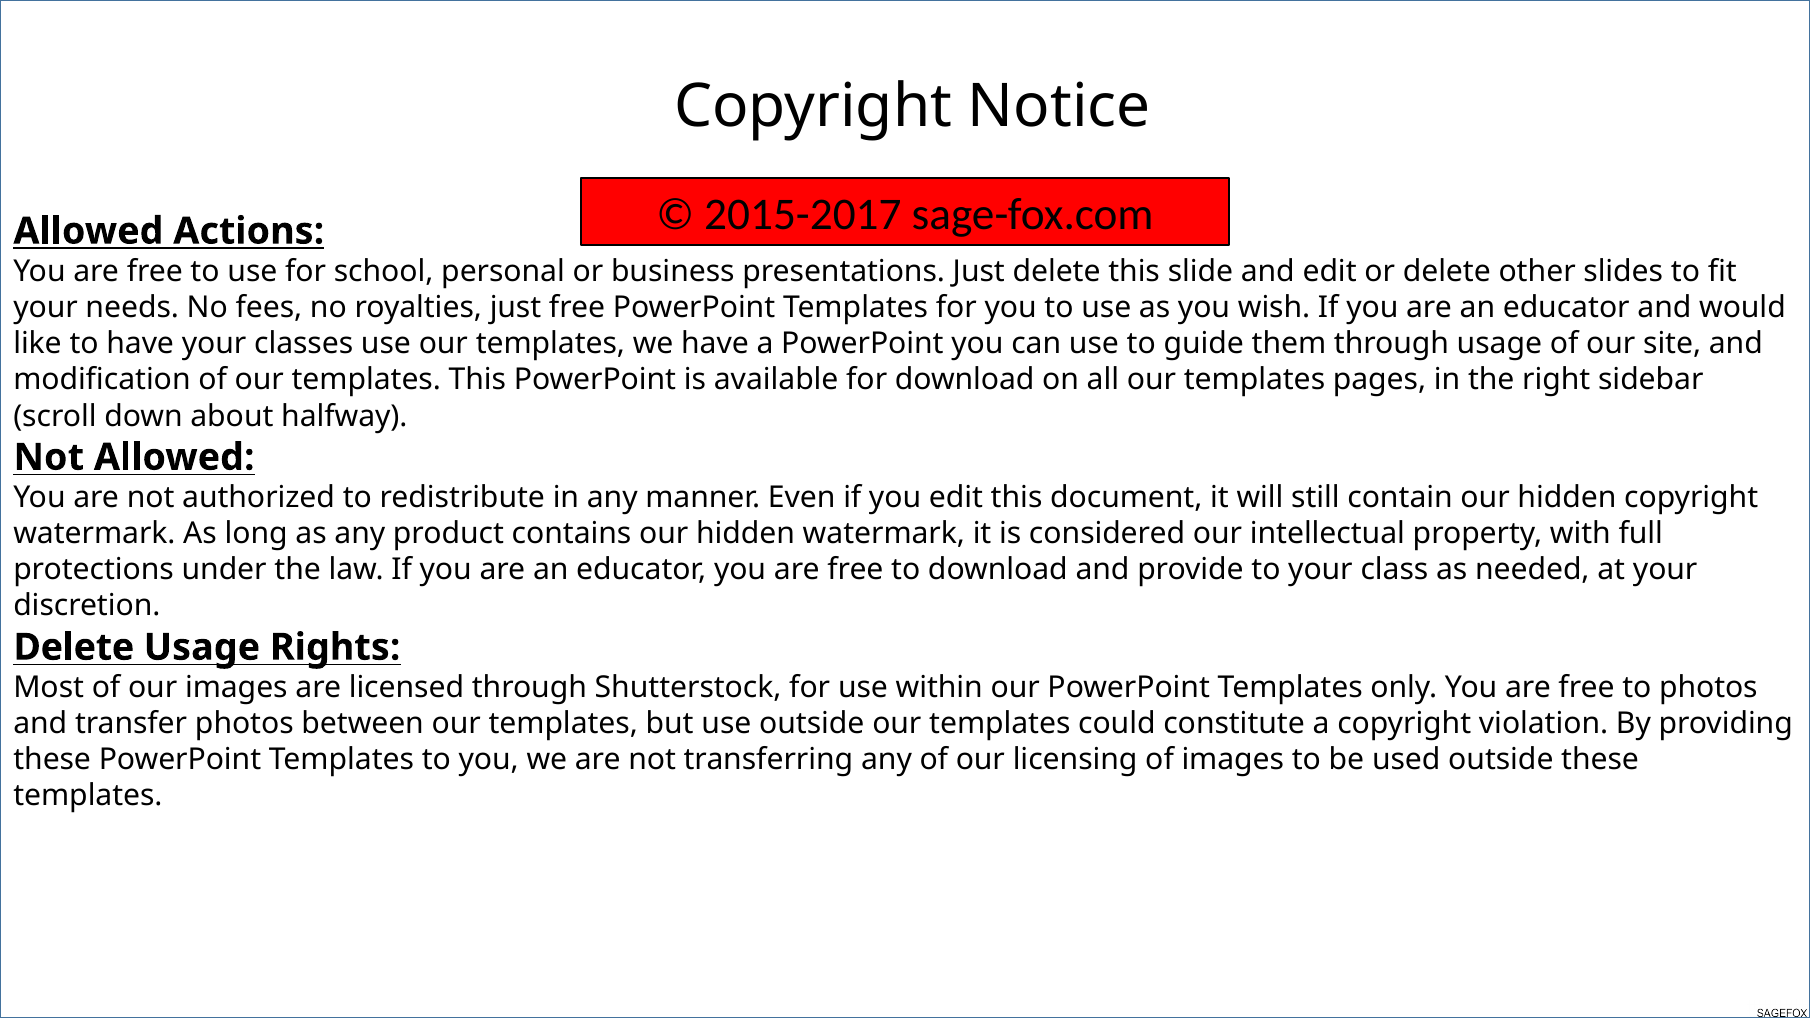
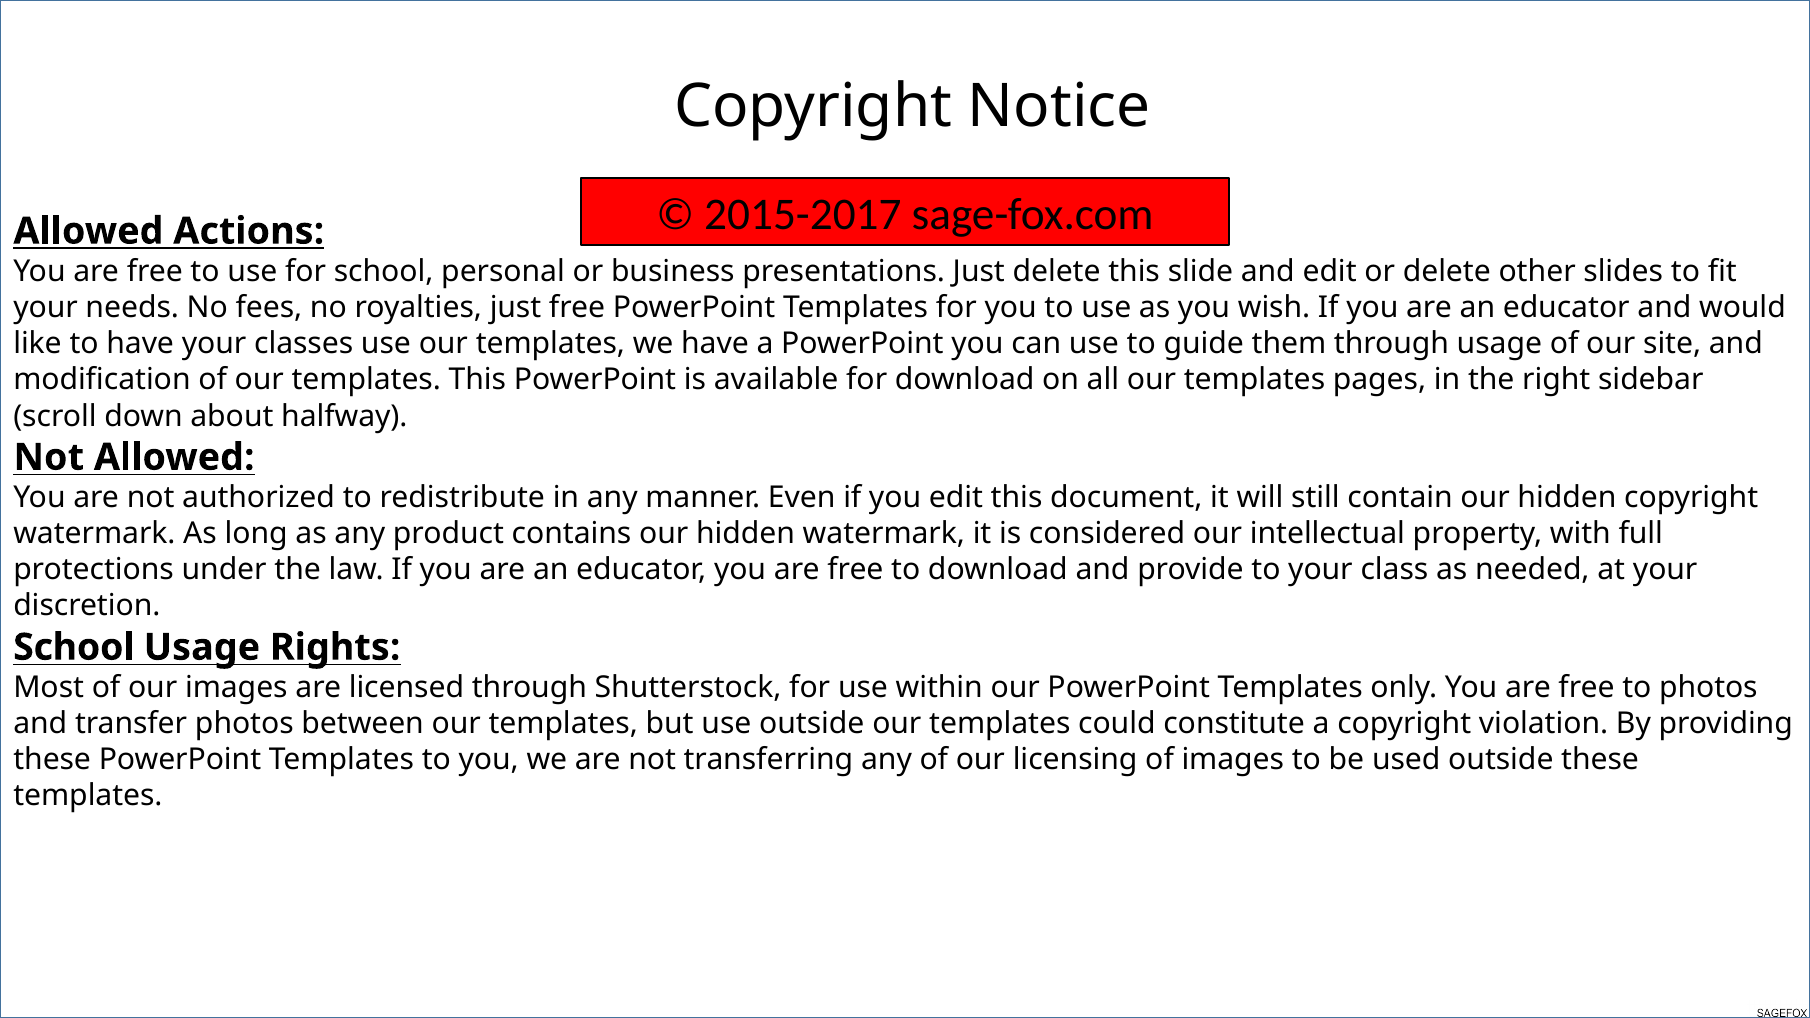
Delete at (74, 647): Delete -> School
